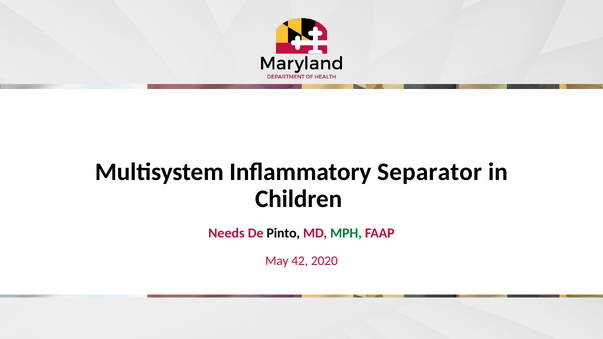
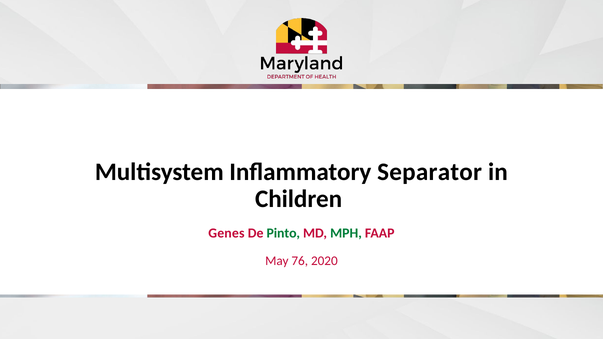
Needs: Needs -> Genes
Pinto colour: black -> green
42: 42 -> 76
